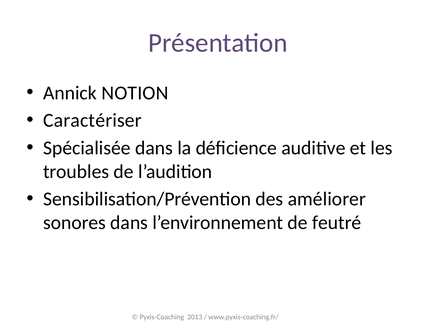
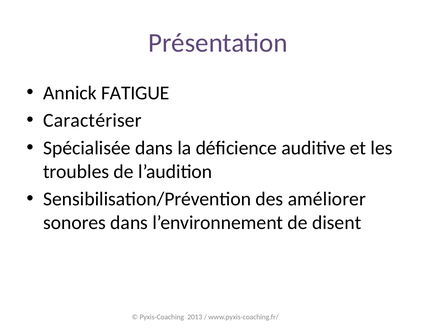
NOTION: NOTION -> FATIGUE
feutré: feutré -> disent
